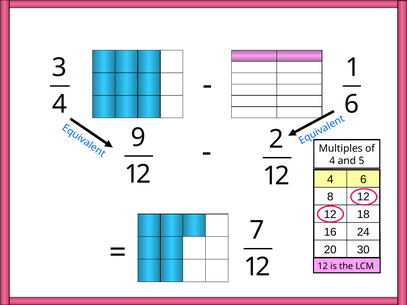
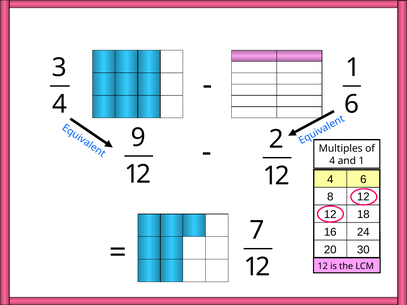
and 5: 5 -> 1
